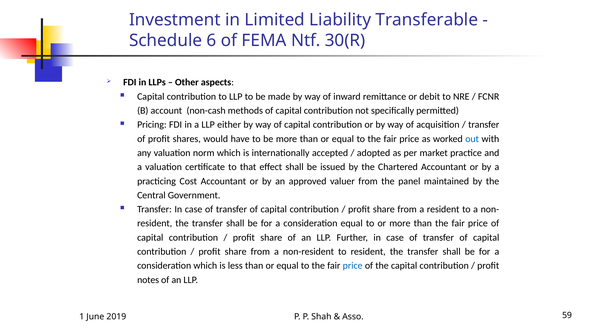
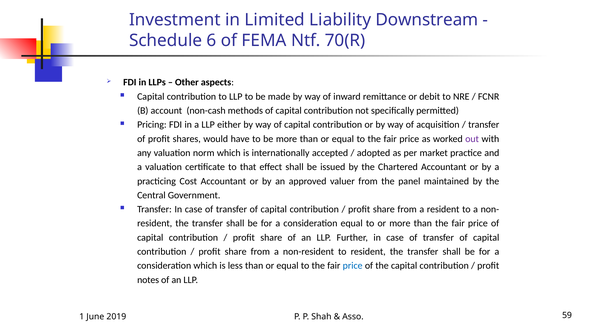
Transferable: Transferable -> Downstream
30(R: 30(R -> 70(R
out colour: blue -> purple
